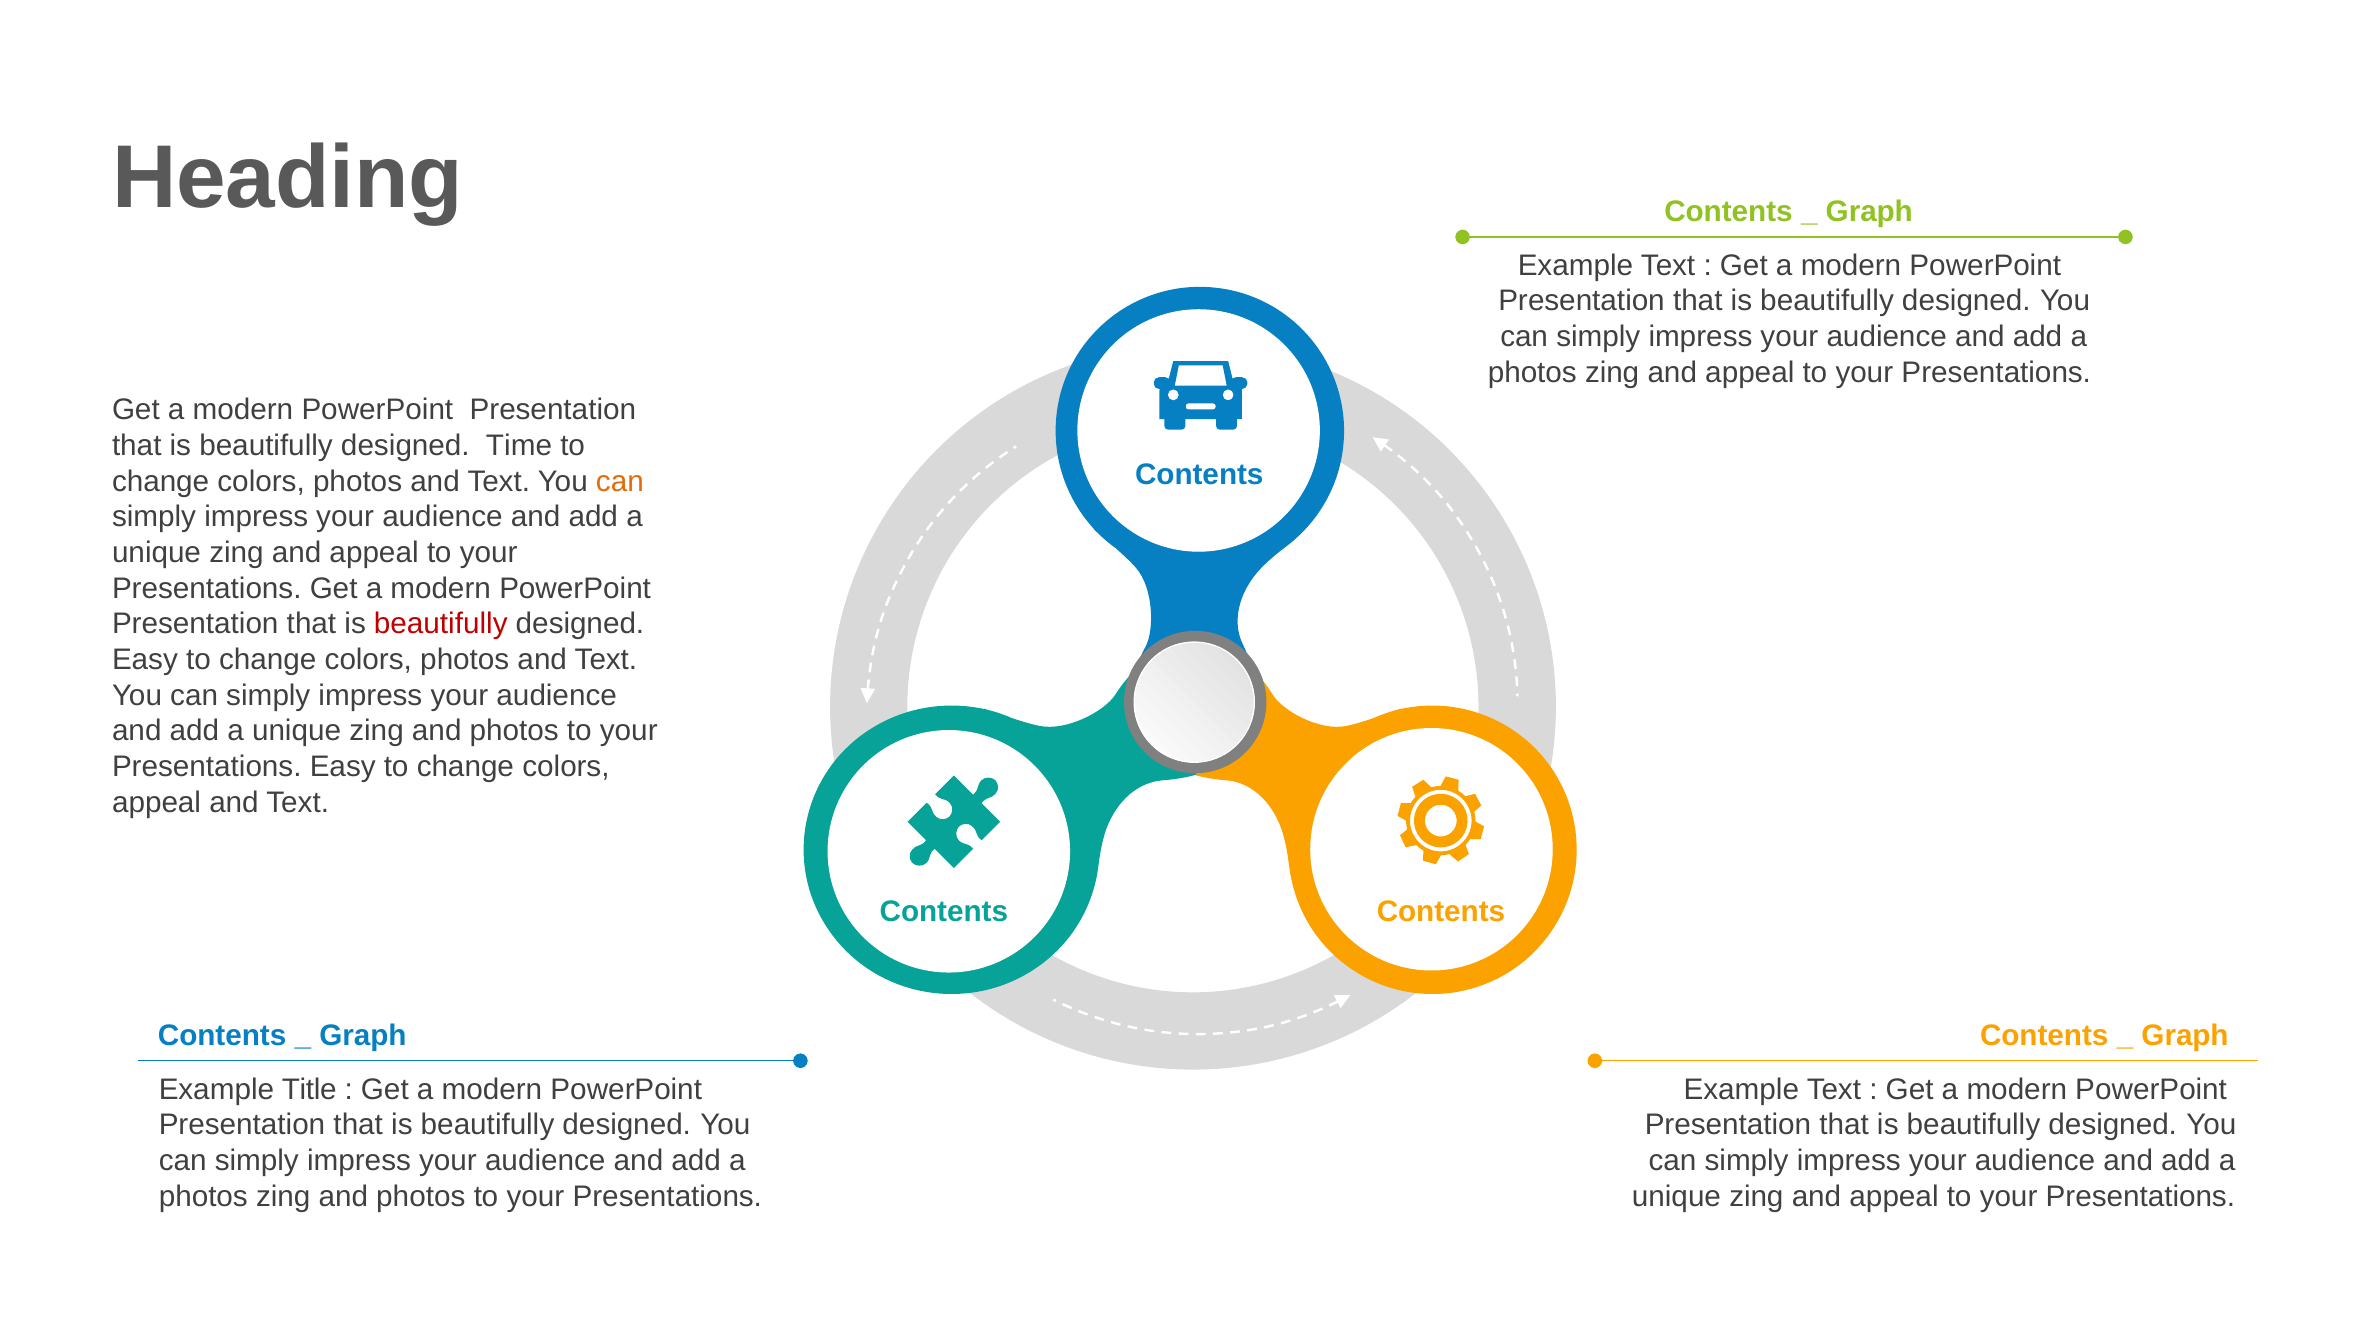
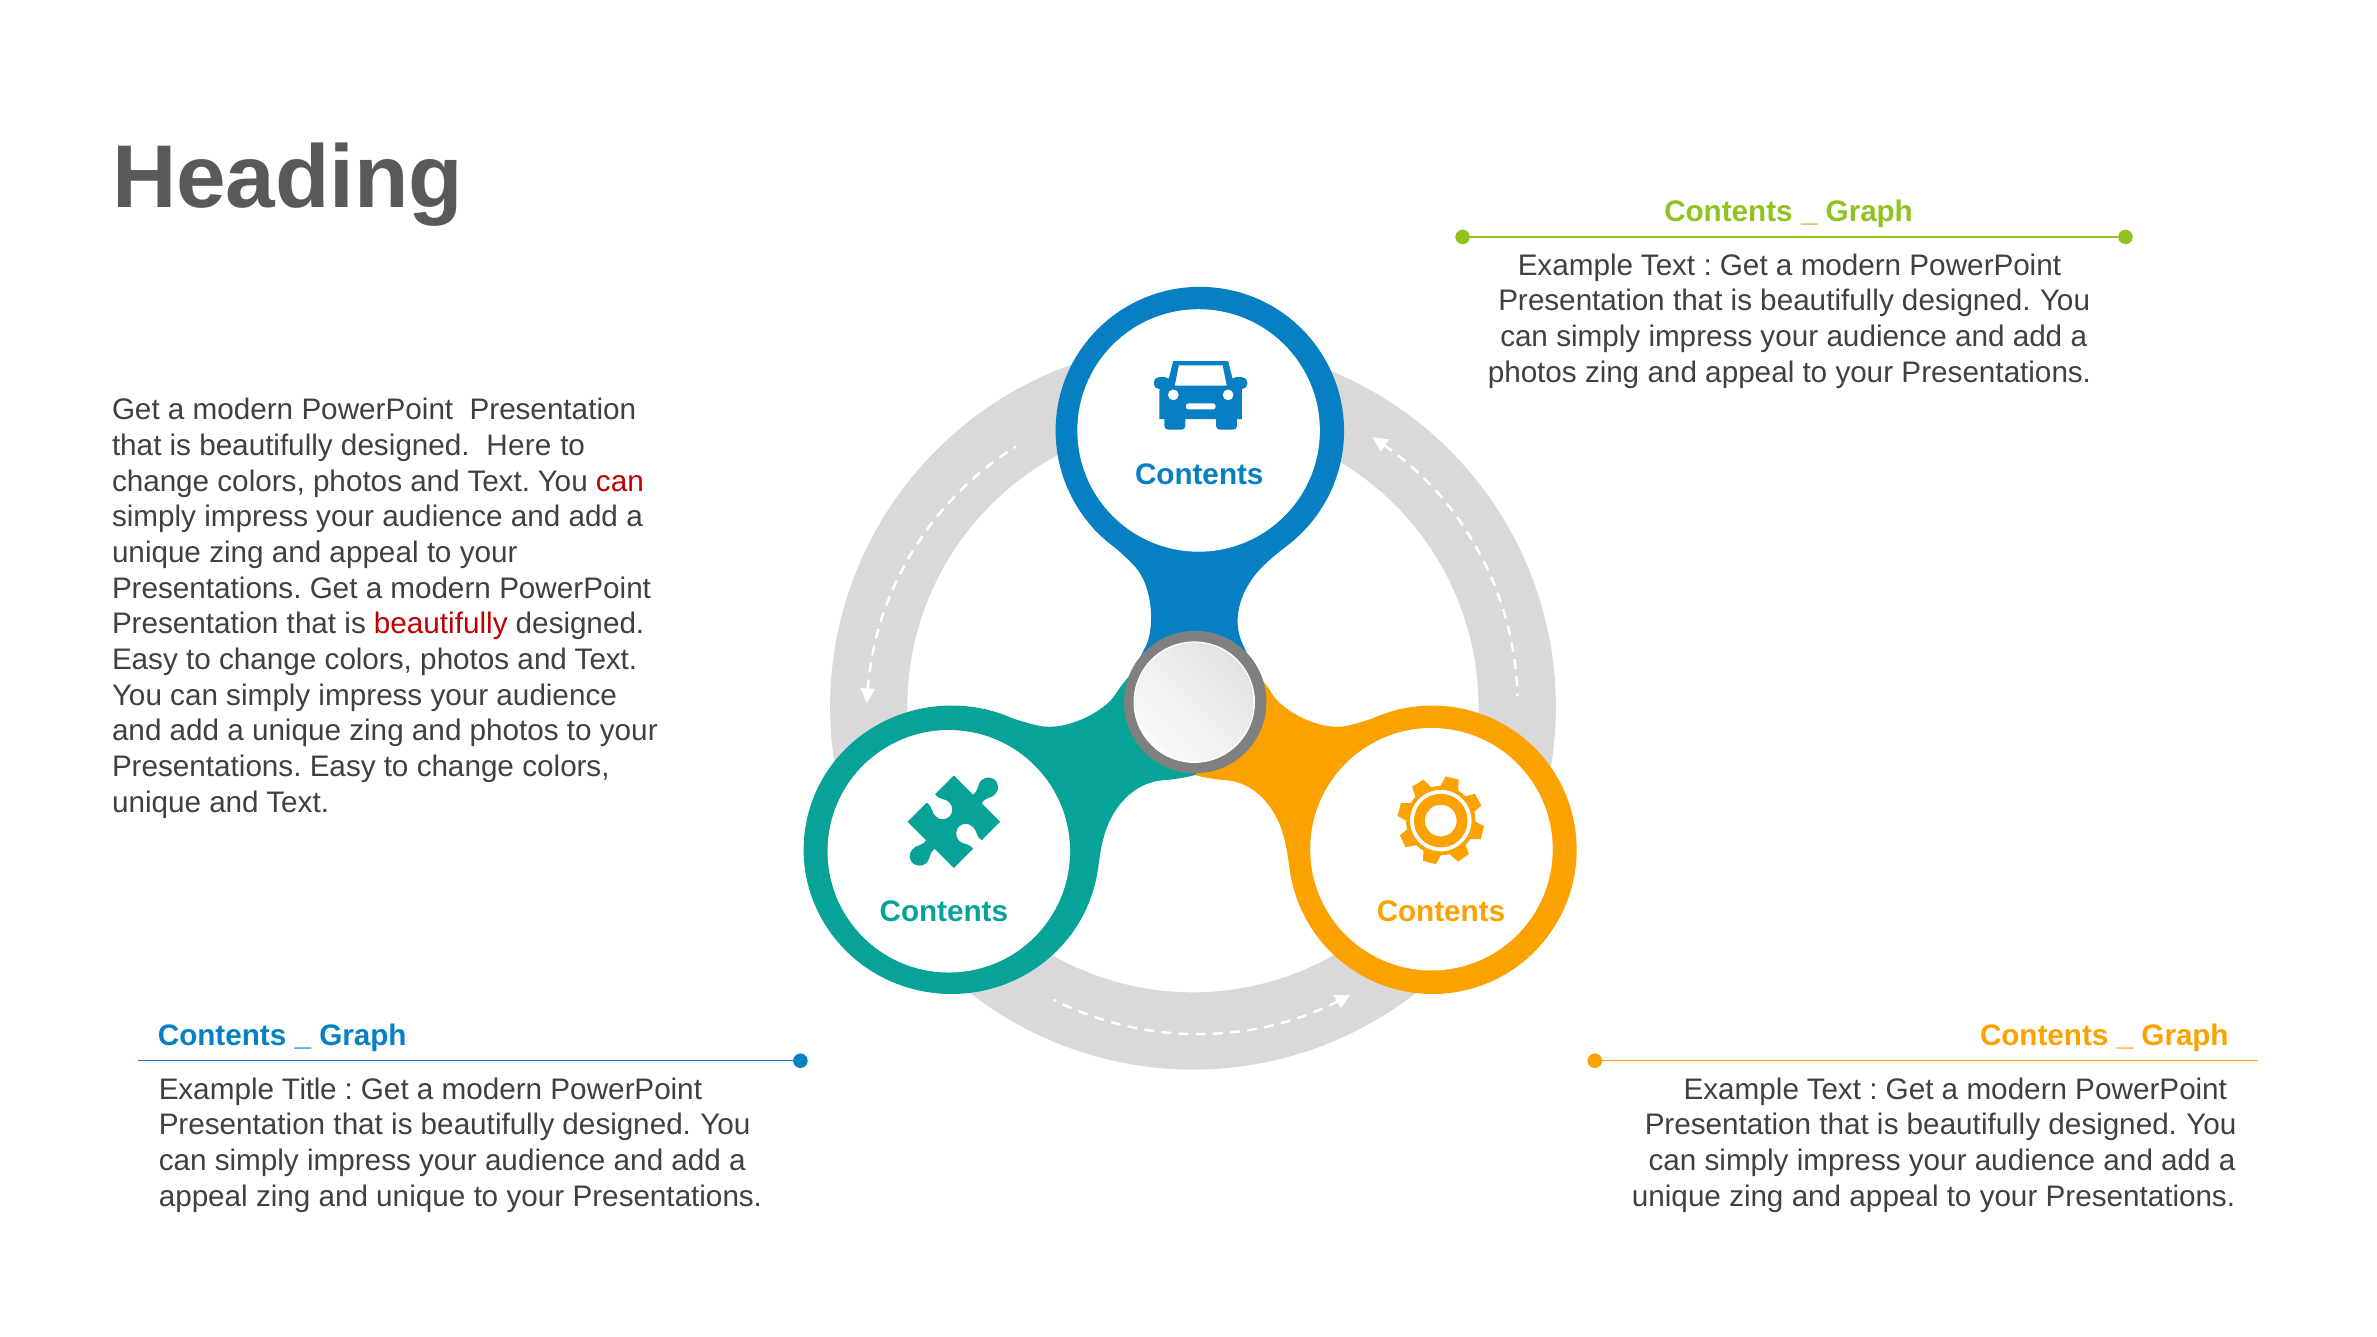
Time: Time -> Here
can at (620, 481) colour: orange -> red
appeal at (157, 802): appeal -> unique
photos at (203, 1196): photos -> appeal
photos at (421, 1196): photos -> unique
